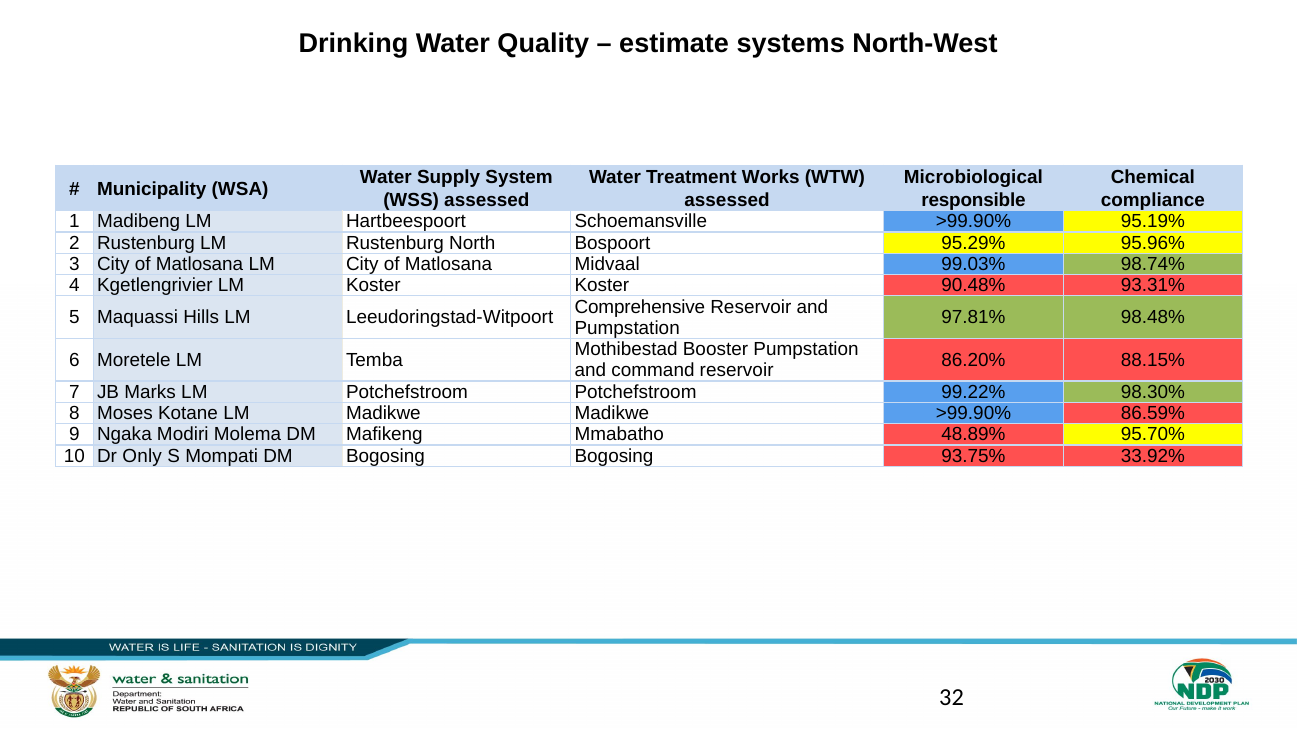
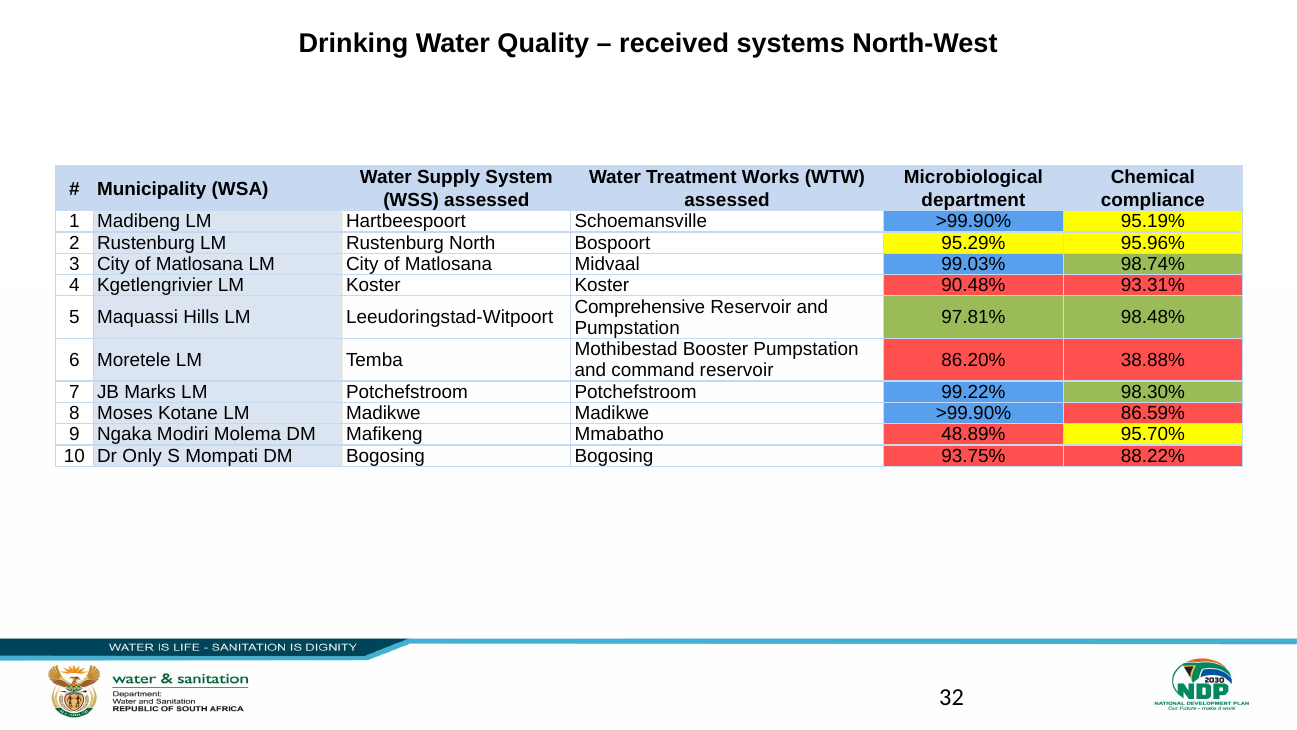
estimate: estimate -> received
responsible: responsible -> department
88.15%: 88.15% -> 38.88%
33.92%: 33.92% -> 88.22%
